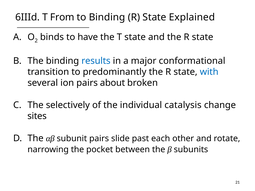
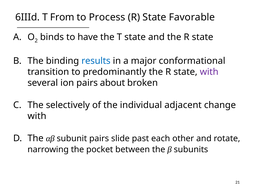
to Binding: Binding -> Process
Explained: Explained -> Favorable
with at (209, 72) colour: blue -> purple
catalysis: catalysis -> adjacent
sites at (37, 116): sites -> with
